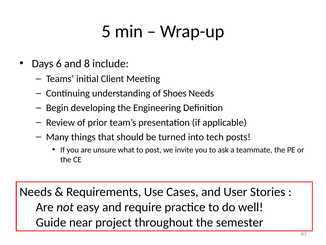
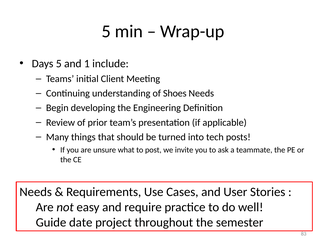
Days 6: 6 -> 5
8: 8 -> 1
near: near -> date
